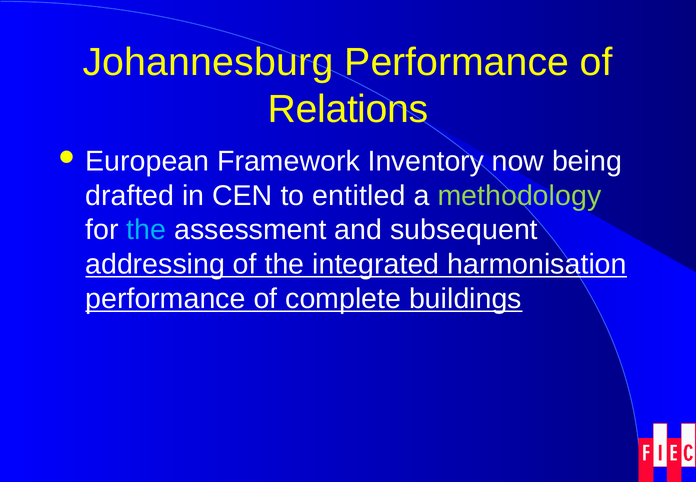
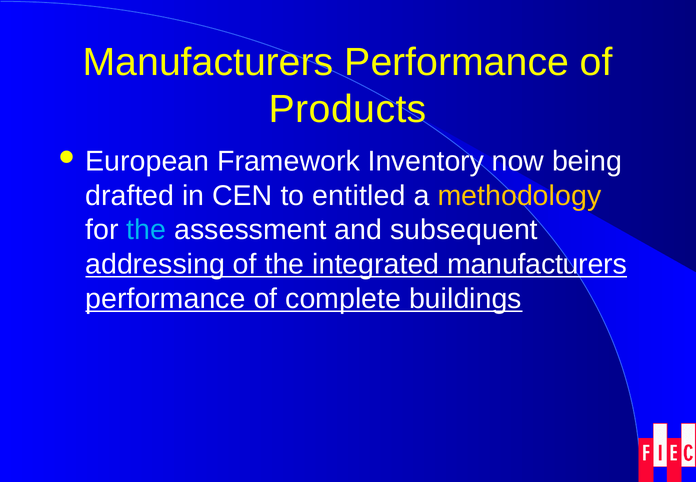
Johannesburg at (208, 62): Johannesburg -> Manufacturers
Relations: Relations -> Products
methodology colour: light green -> yellow
integrated harmonisation: harmonisation -> manufacturers
